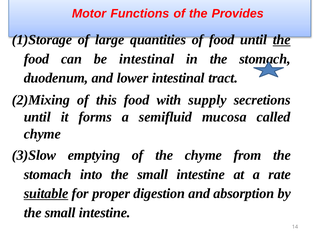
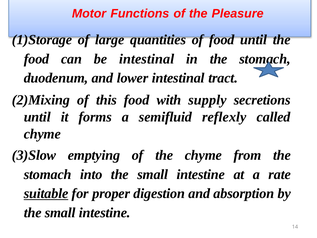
Provides: Provides -> Pleasure
the at (282, 40) underline: present -> none
mucosa: mucosa -> reflexly
